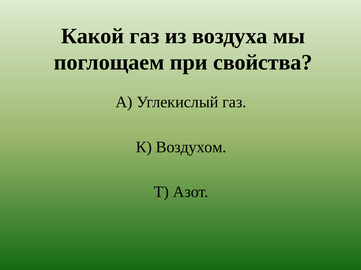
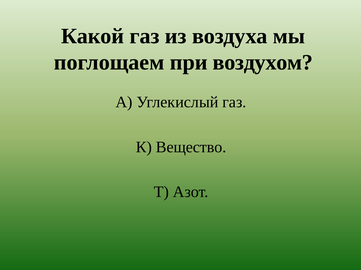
свойства: свойства -> воздухом
Воздухом: Воздухом -> Вещество
